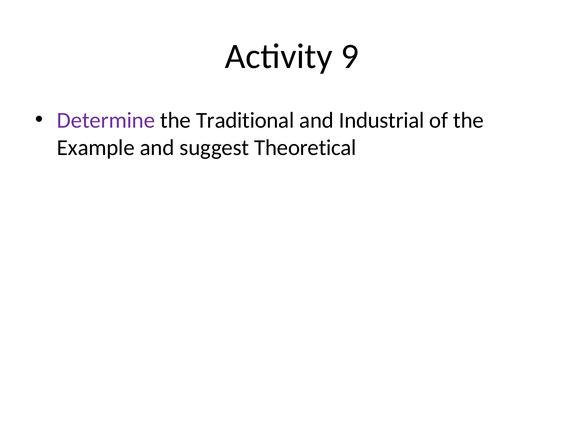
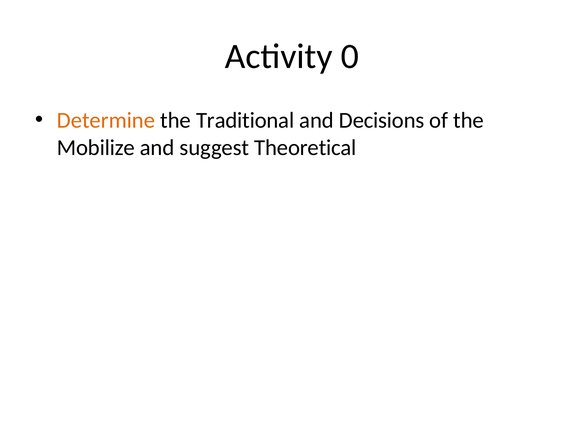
9: 9 -> 0
Determine colour: purple -> orange
Industrial: Industrial -> Decisions
Example: Example -> Mobilize
